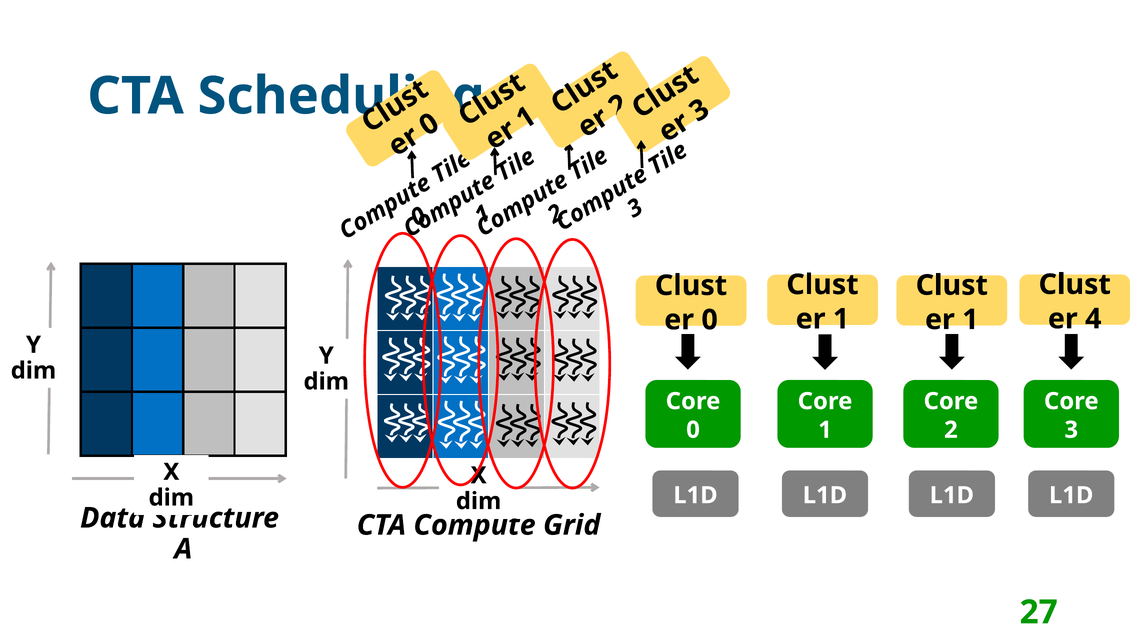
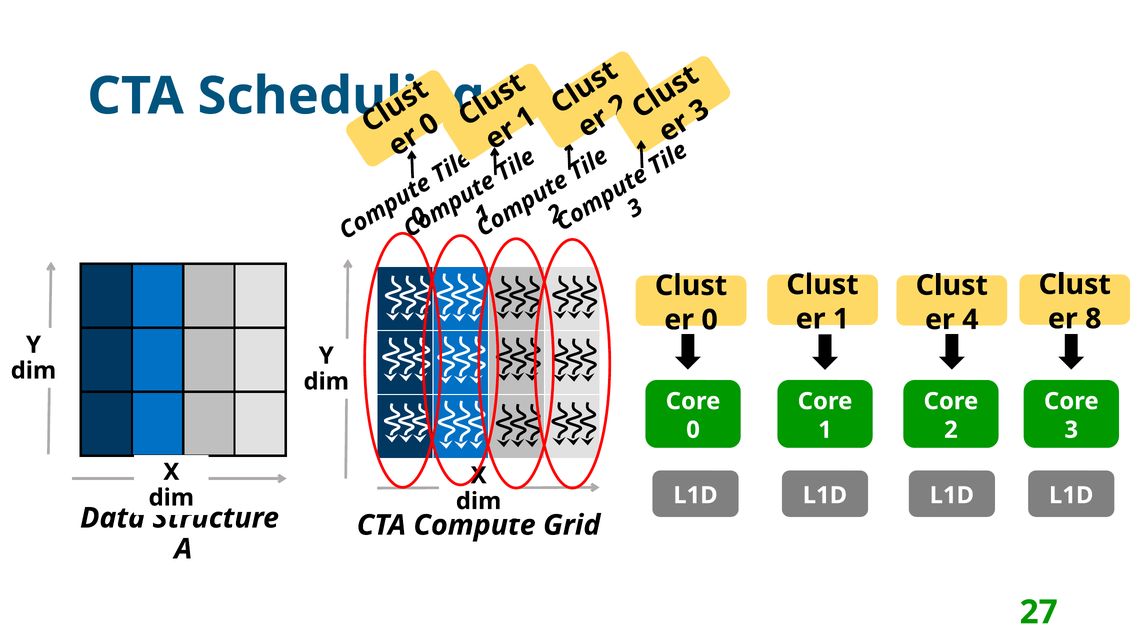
4: 4 -> 8
1 at (970, 320): 1 -> 4
